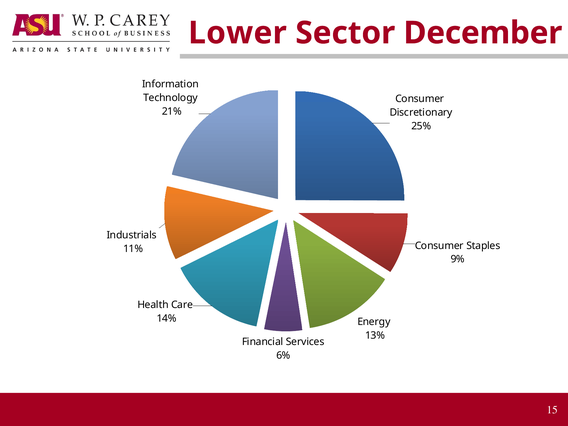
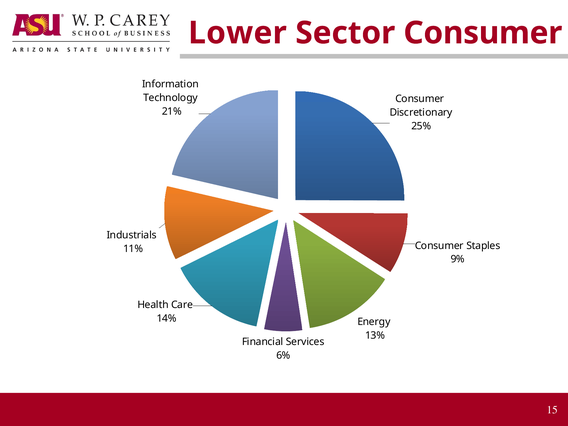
Sector December: December -> Consumer
